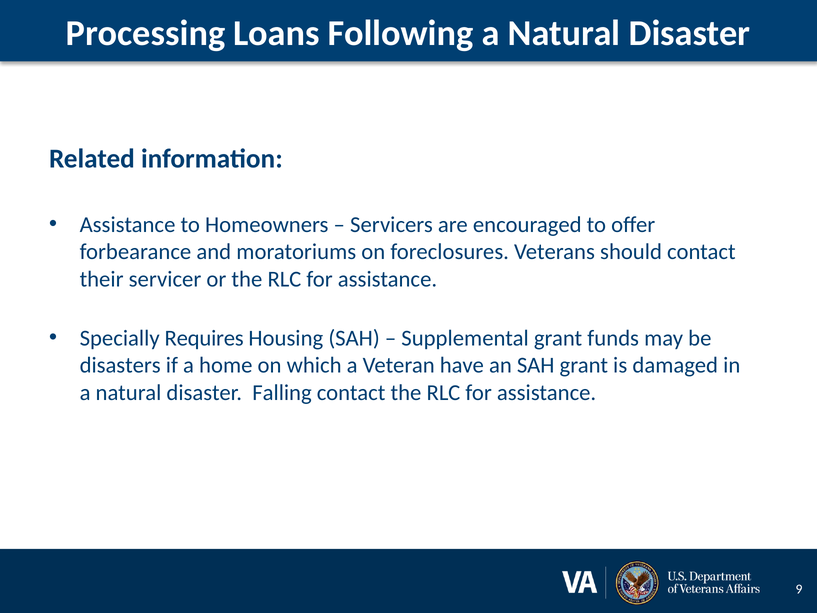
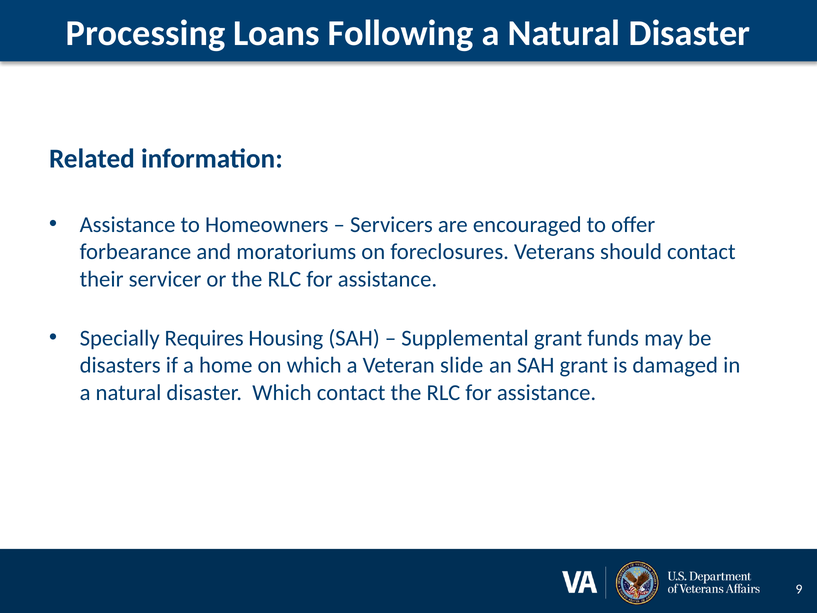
have: have -> slide
disaster Falling: Falling -> Which
